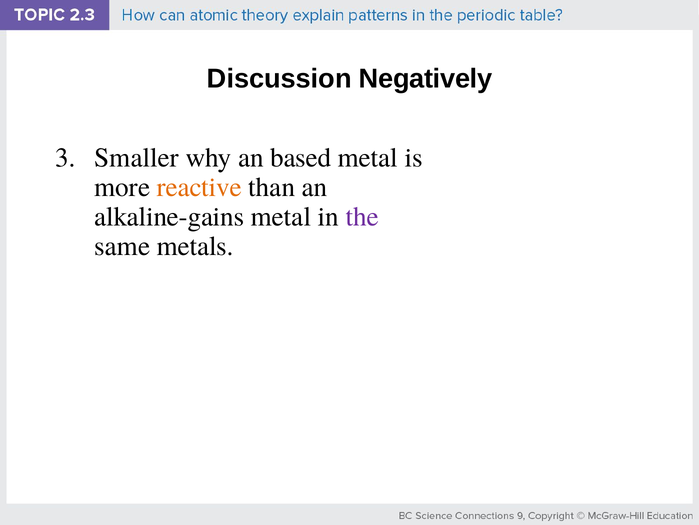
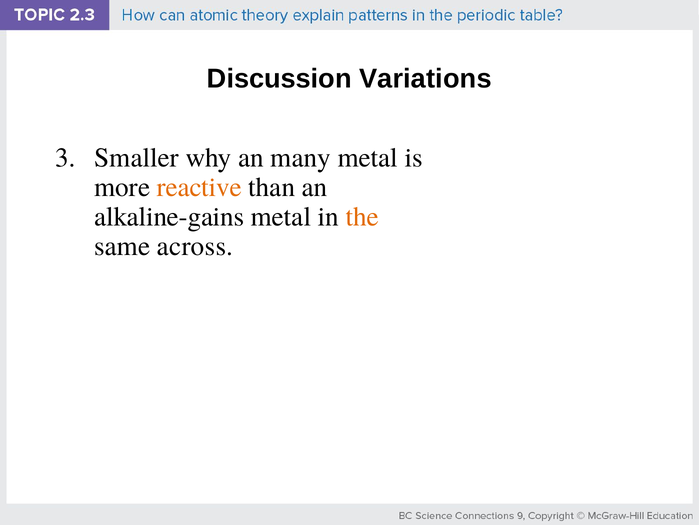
Negatively: Negatively -> Variations
based: based -> many
the colour: purple -> orange
metals: metals -> across
